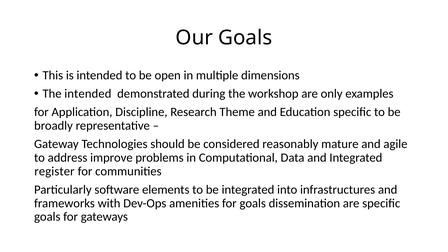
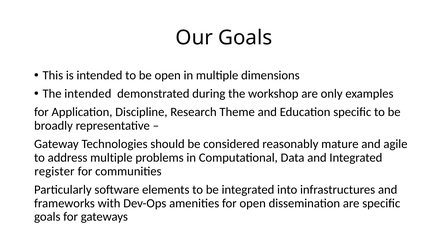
address improve: improve -> multiple
for goals: goals -> open
